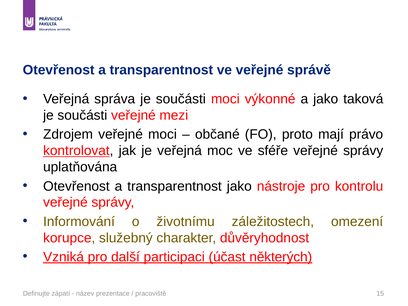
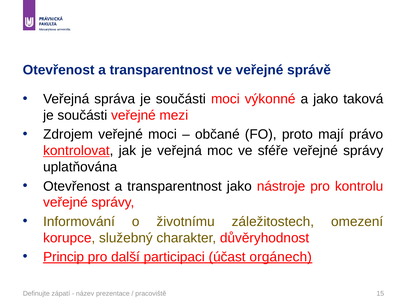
Vzniká: Vzniká -> Princip
některých: některých -> orgánech
